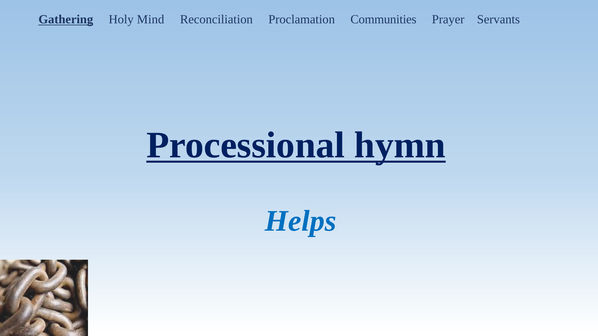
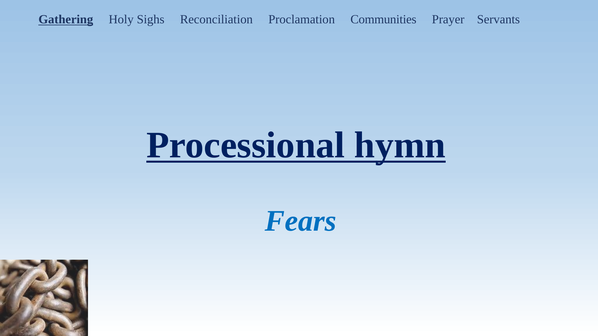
Mind: Mind -> Sighs
Helps: Helps -> Fears
